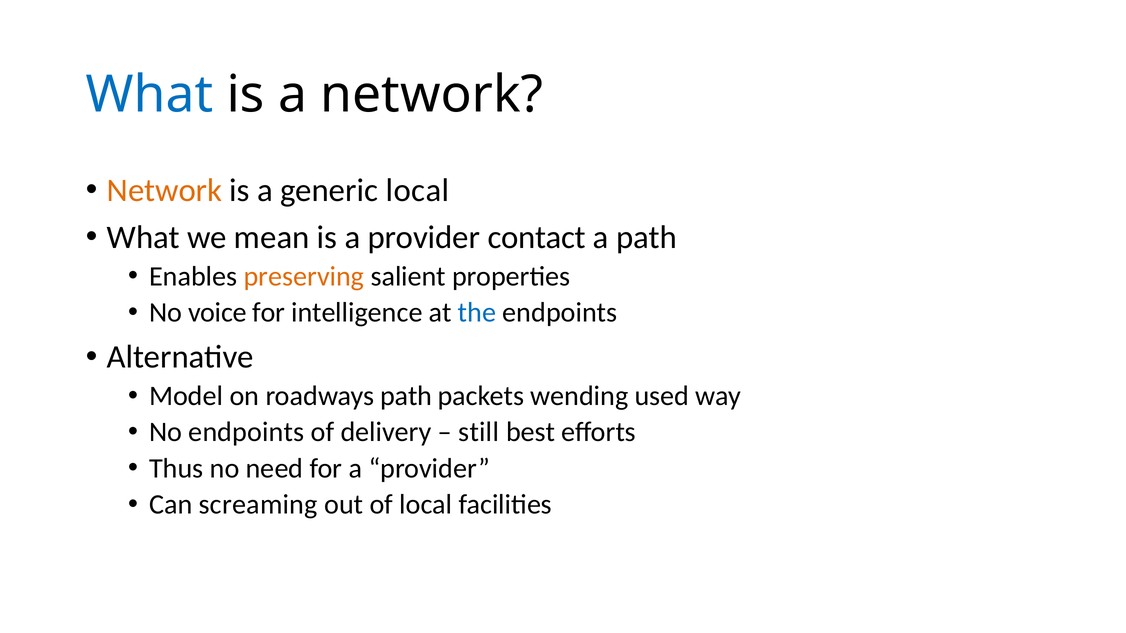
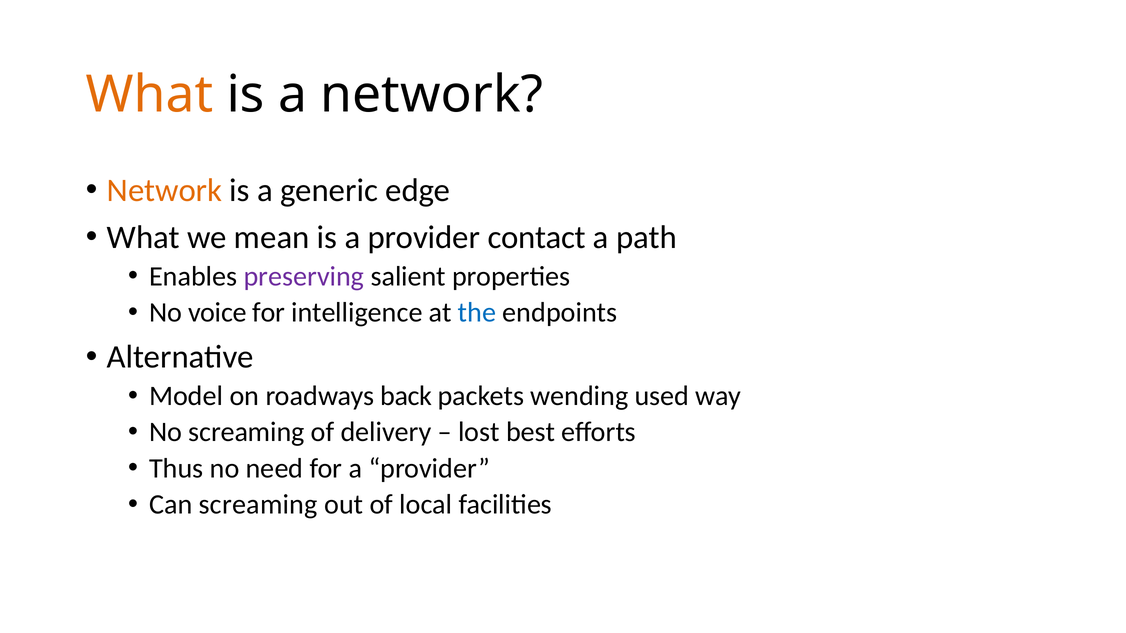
What at (150, 95) colour: blue -> orange
generic local: local -> edge
preserving colour: orange -> purple
roadways path: path -> back
No endpoints: endpoints -> screaming
still: still -> lost
